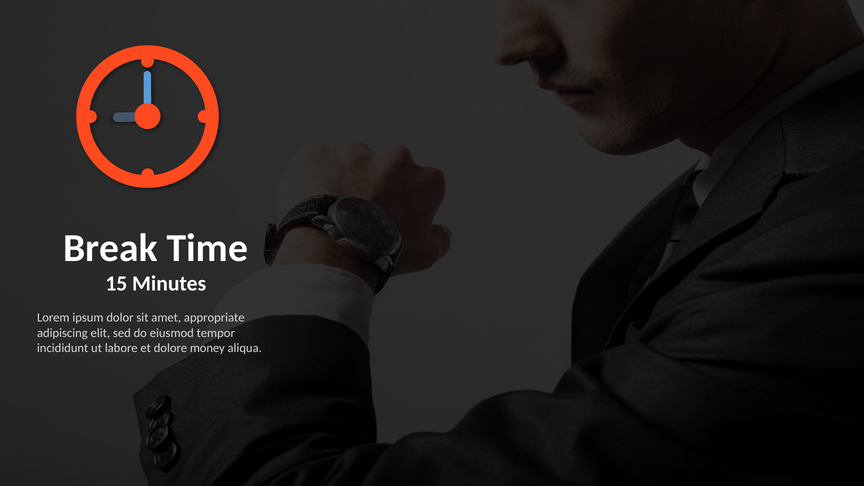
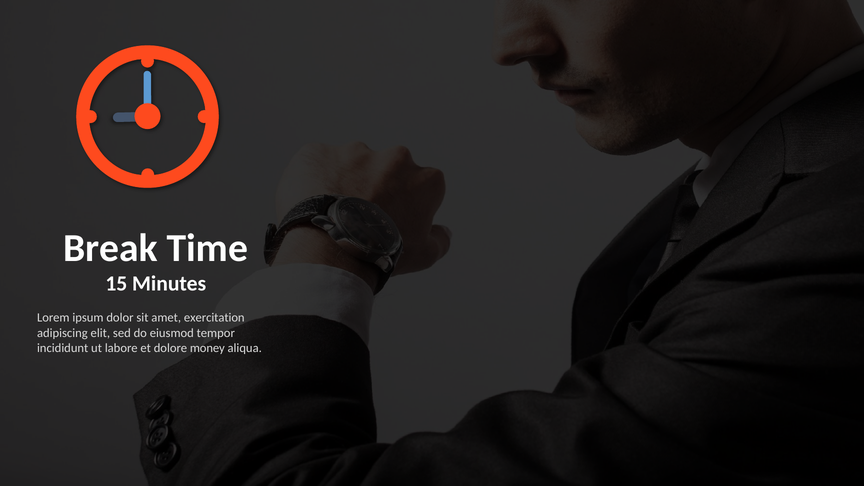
appropriate: appropriate -> exercitation
